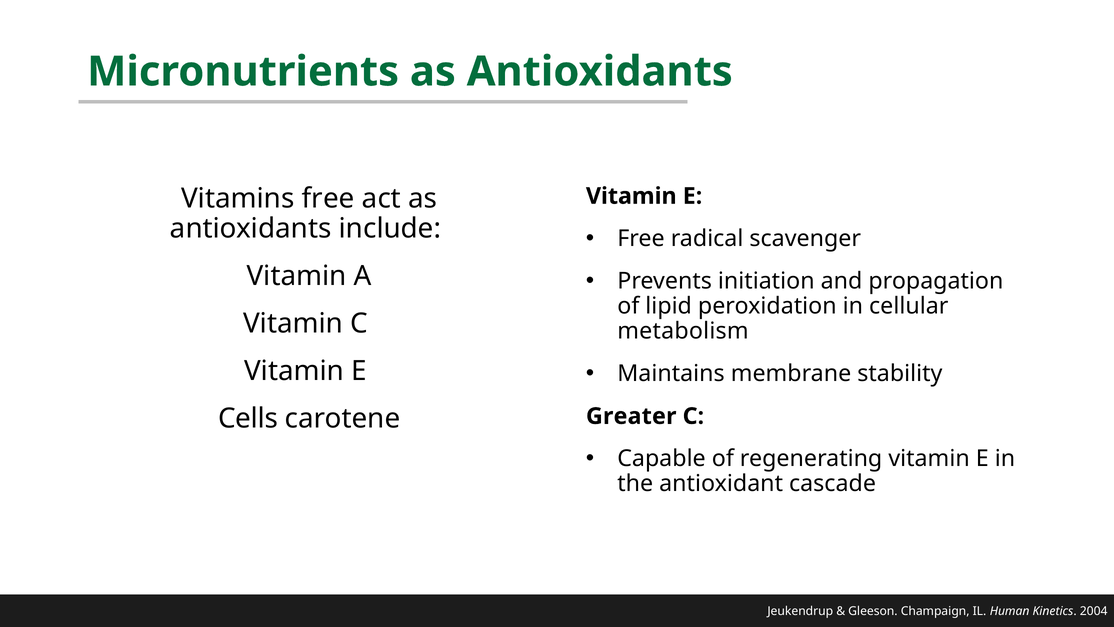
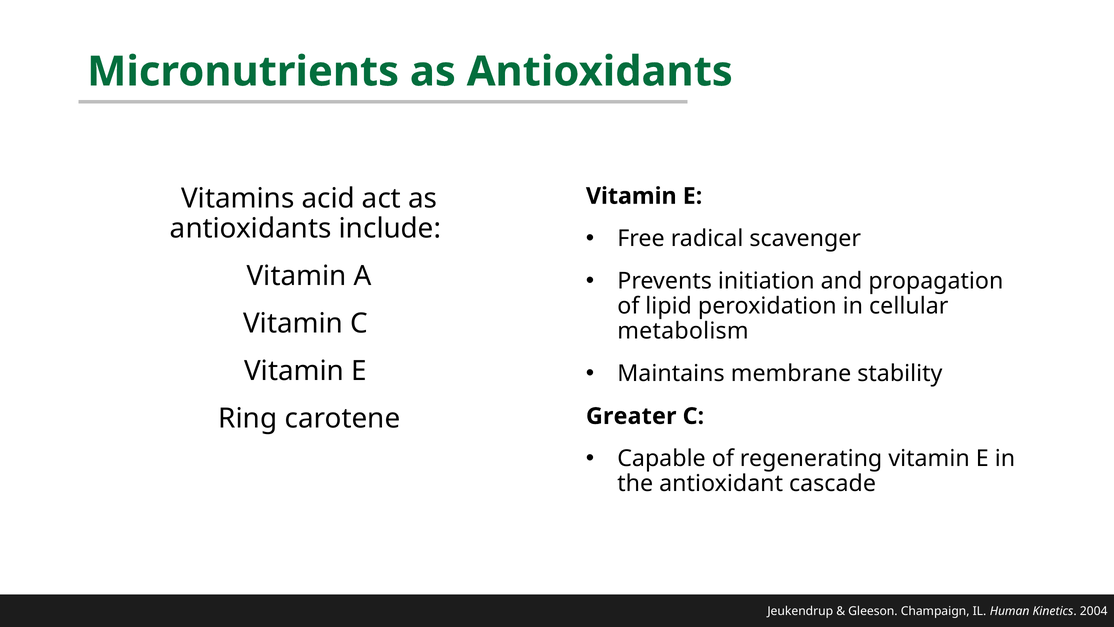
Vitamins free: free -> acid
Cells: Cells -> Ring
